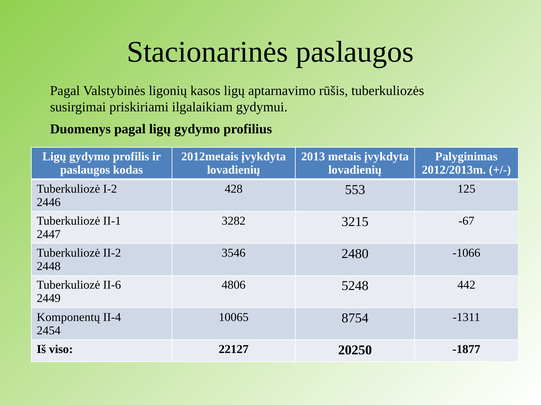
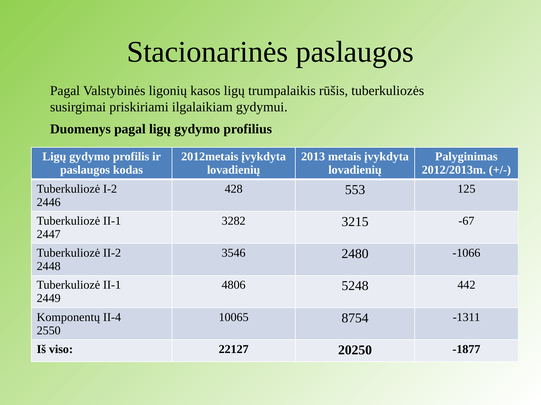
aptarnavimo: aptarnavimo -> trumpalaikis
II-6 at (112, 286): II-6 -> II-1
2454: 2454 -> 2550
